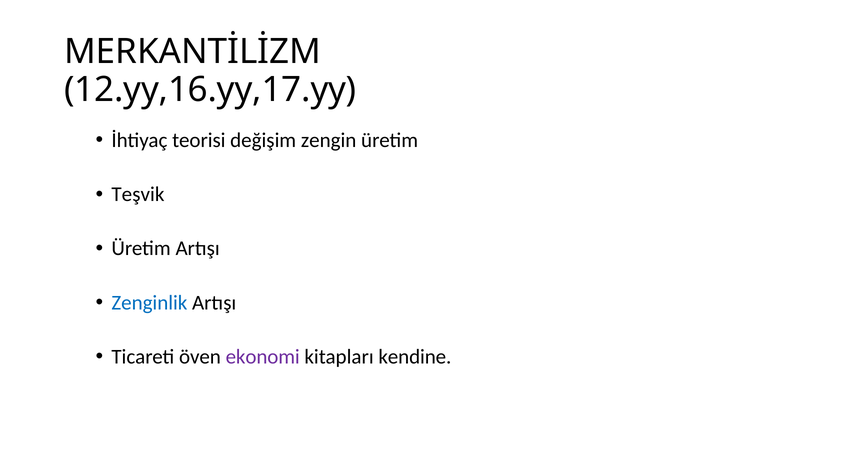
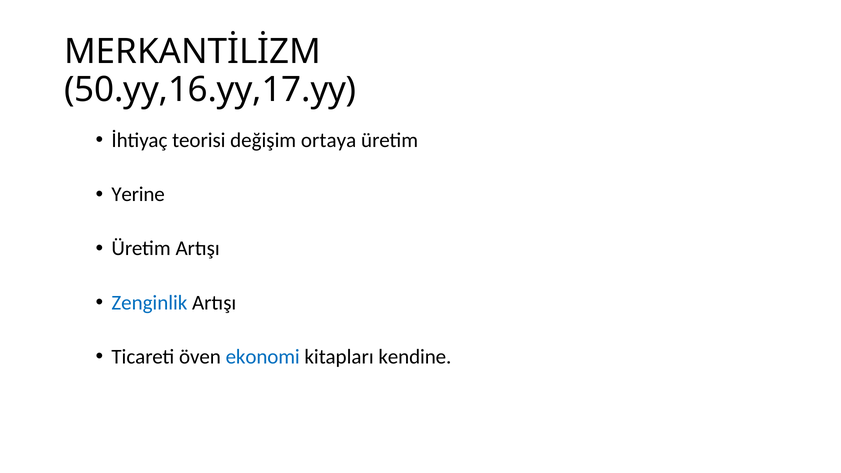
12.yy,16.yy,17.yy: 12.yy,16.yy,17.yy -> 50.yy,16.yy,17.yy
zengin: zengin -> ortaya
Teşvik: Teşvik -> Yerine
ekonomi colour: purple -> blue
